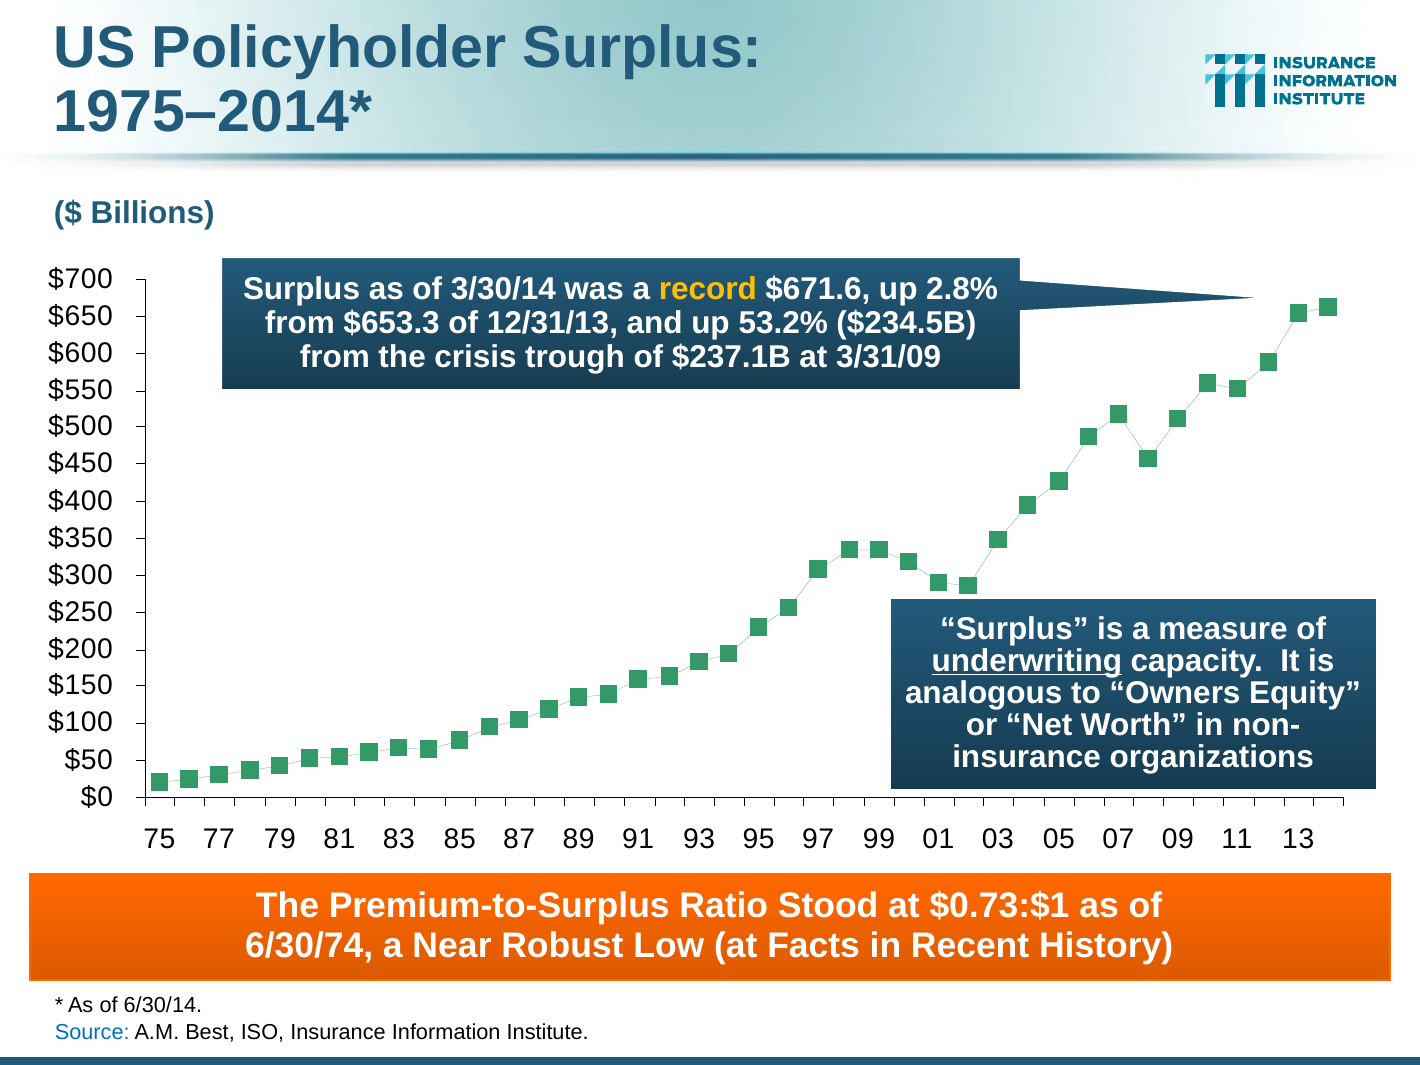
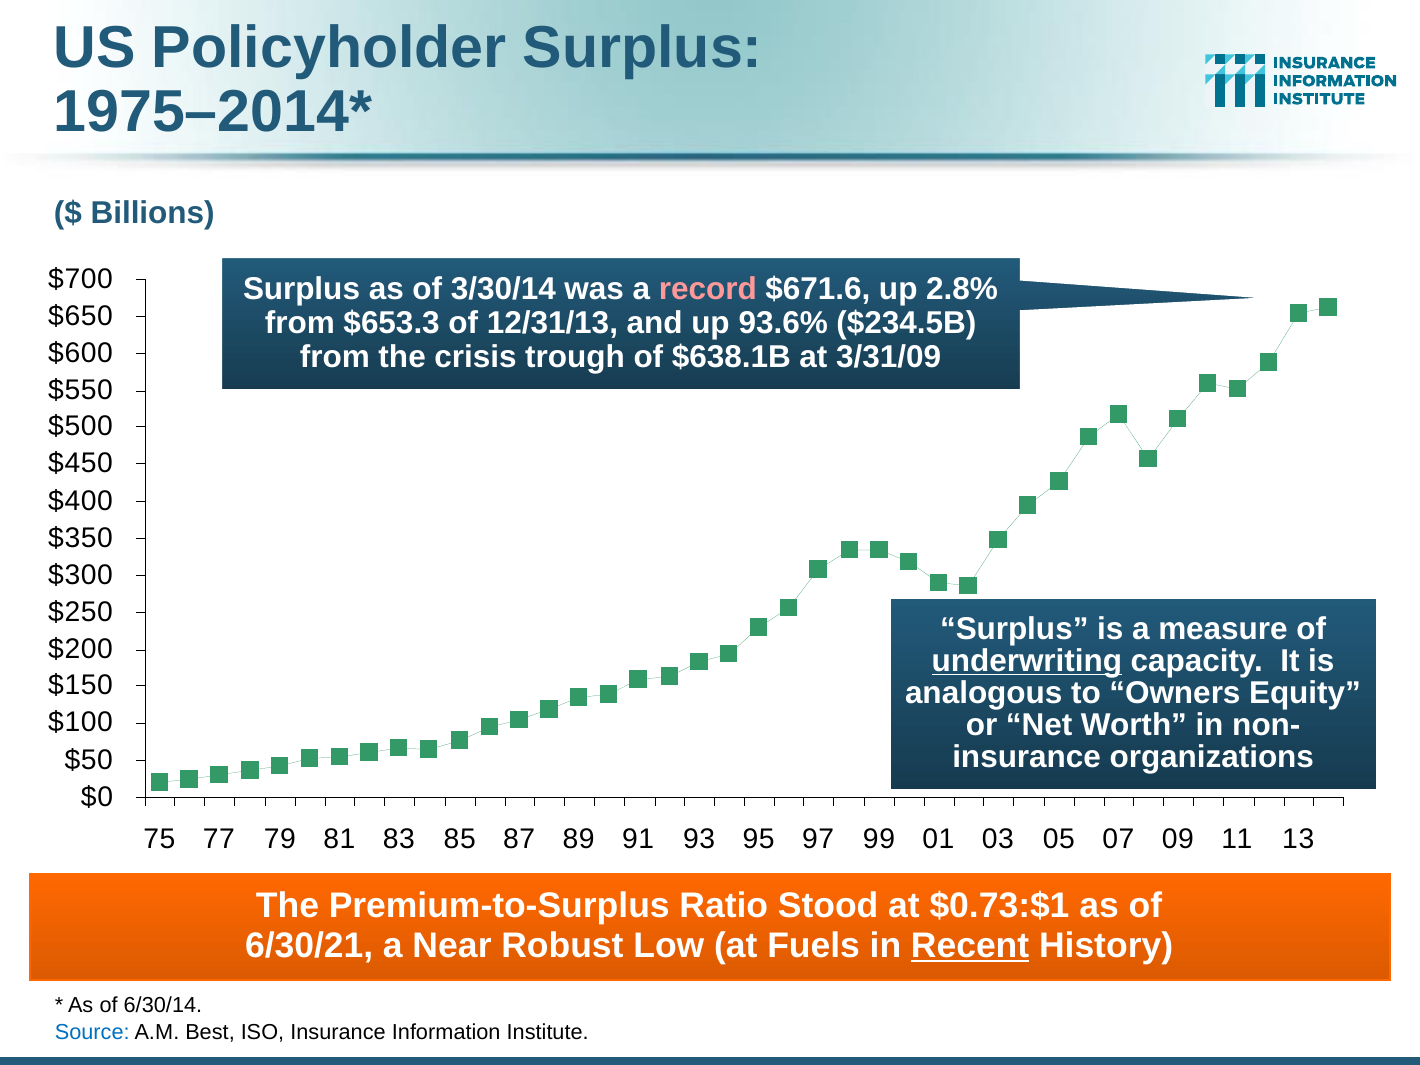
record colour: yellow -> pink
53.2%: 53.2% -> 93.6%
$237.1B: $237.1B -> $638.1B
6/30/74: 6/30/74 -> 6/30/21
Facts: Facts -> Fuels
Recent underline: none -> present
